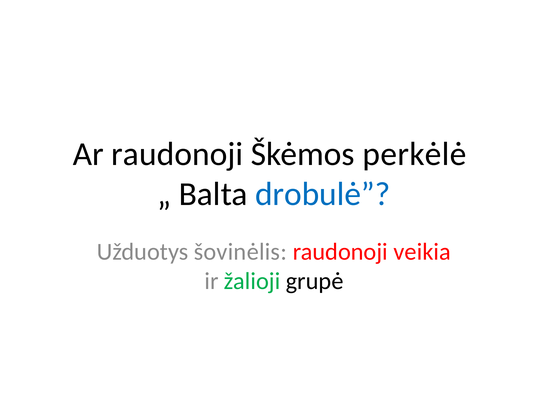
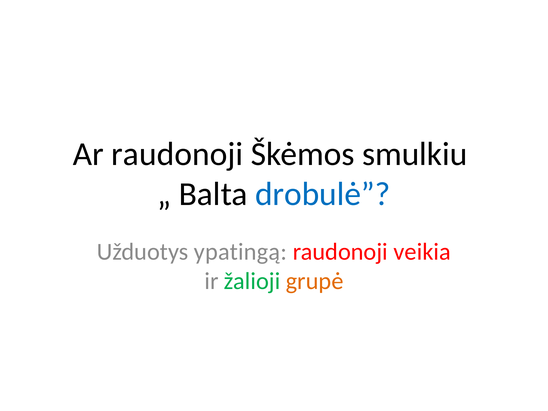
perkėlė: perkėlė -> smulkiu
šovinėlis: šovinėlis -> ypatingą
grupė colour: black -> orange
